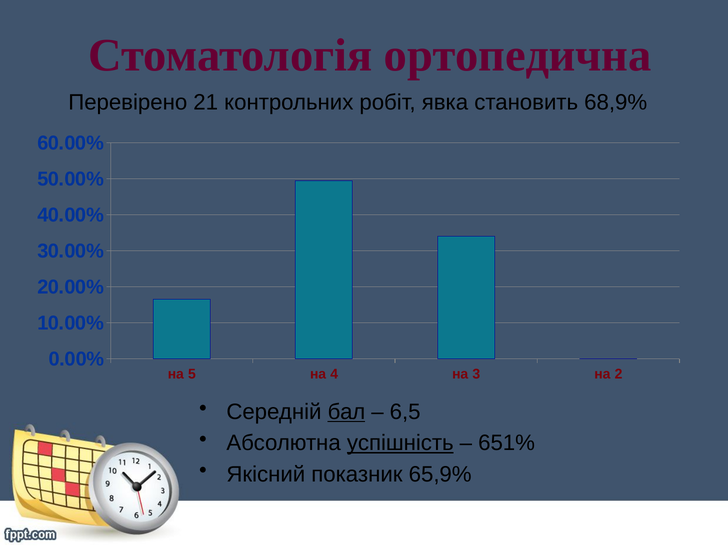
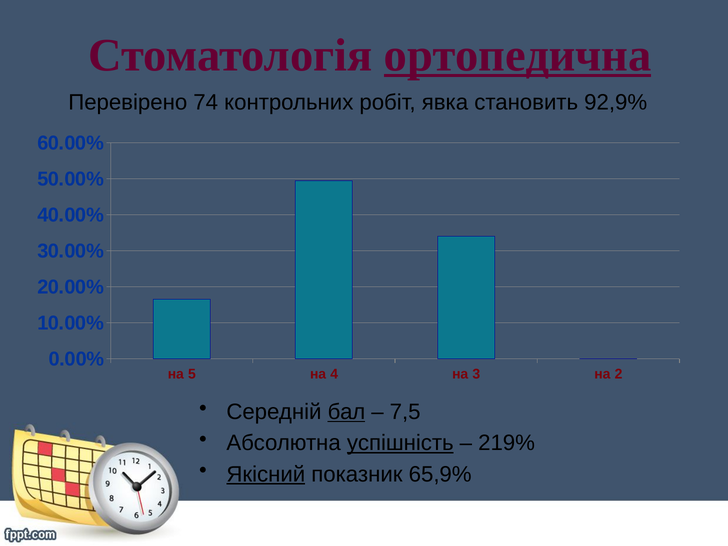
ортопедична underline: none -> present
21: 21 -> 74
68,9%: 68,9% -> 92,9%
6,5: 6,5 -> 7,5
651%: 651% -> 219%
Якісний underline: none -> present
